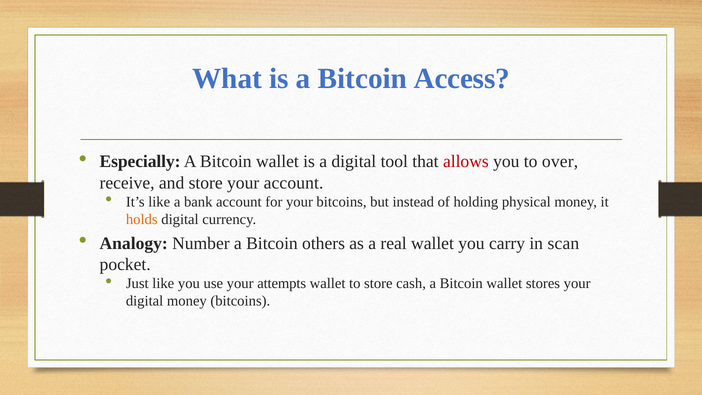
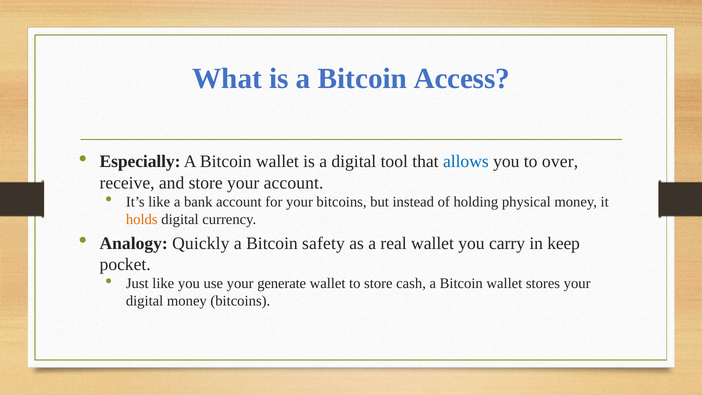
allows colour: red -> blue
Number: Number -> Quickly
others: others -> safety
scan: scan -> keep
attempts: attempts -> generate
